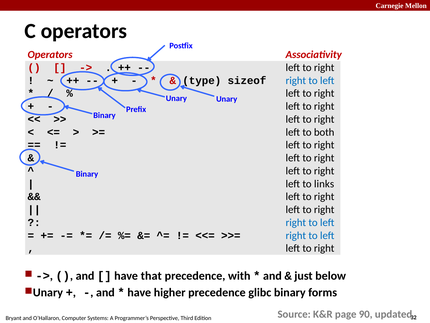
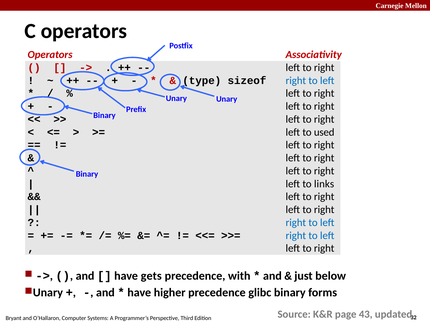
both: both -> used
that: that -> gets
90: 90 -> 43
